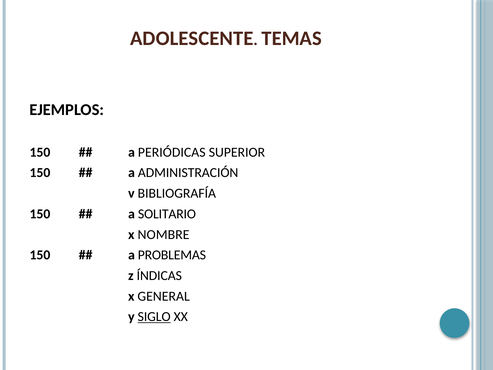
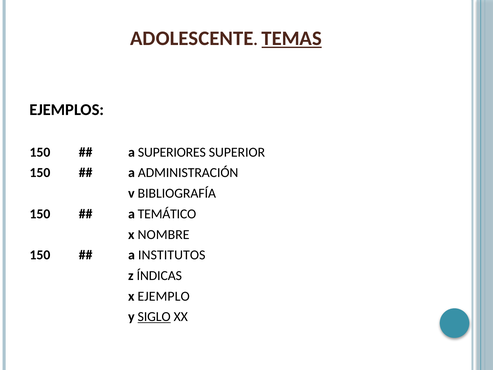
TEMAS underline: none -> present
PERIÓDICAS: PERIÓDICAS -> SUPERIORES
SOLITARIO: SOLITARIO -> TEMÁTICO
PROBLEMAS: PROBLEMAS -> INSTITUTOS
GENERAL: GENERAL -> EJEMPLO
